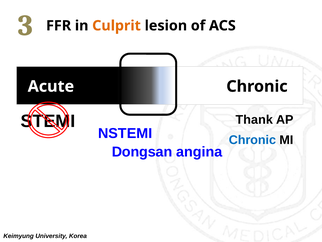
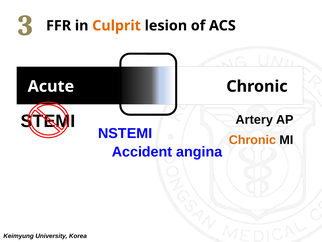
Thank: Thank -> Artery
Chronic at (252, 140) colour: blue -> orange
Dongsan: Dongsan -> Accident
